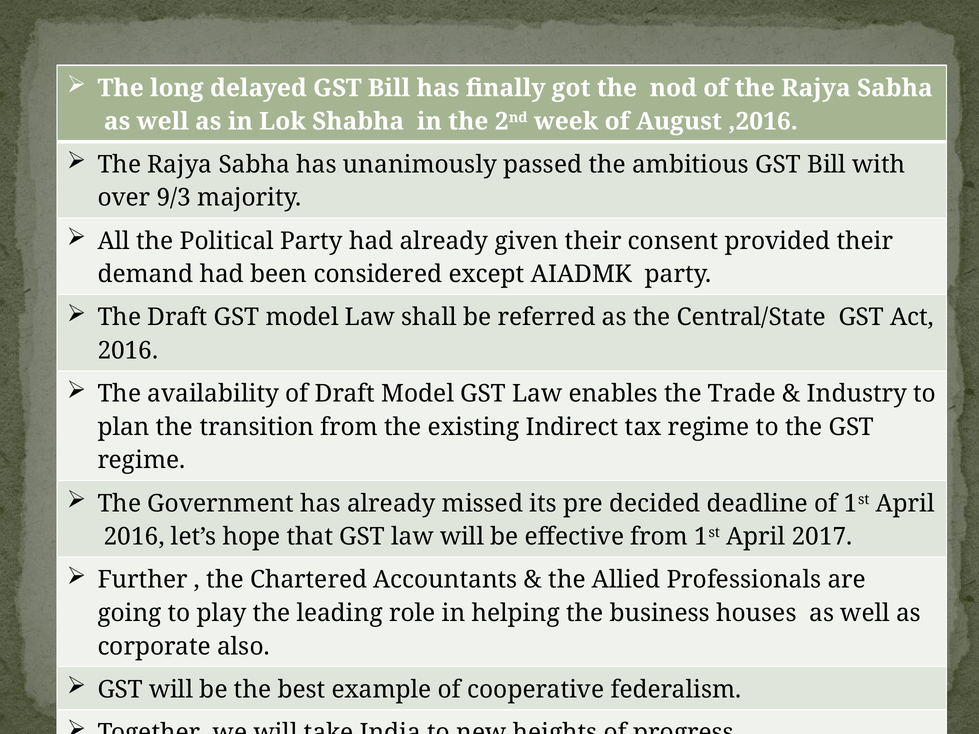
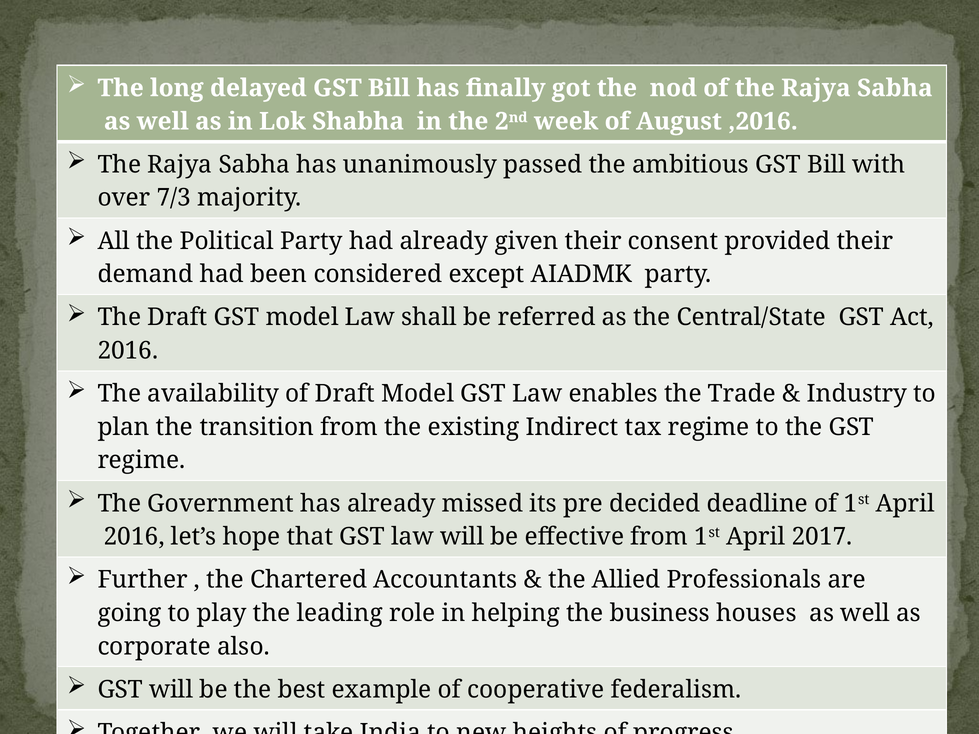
9/3: 9/3 -> 7/3
